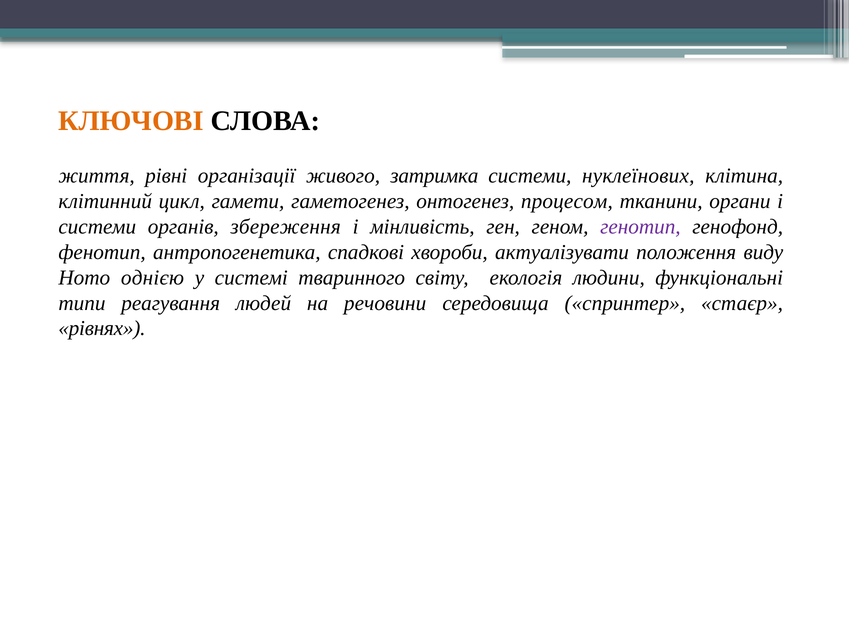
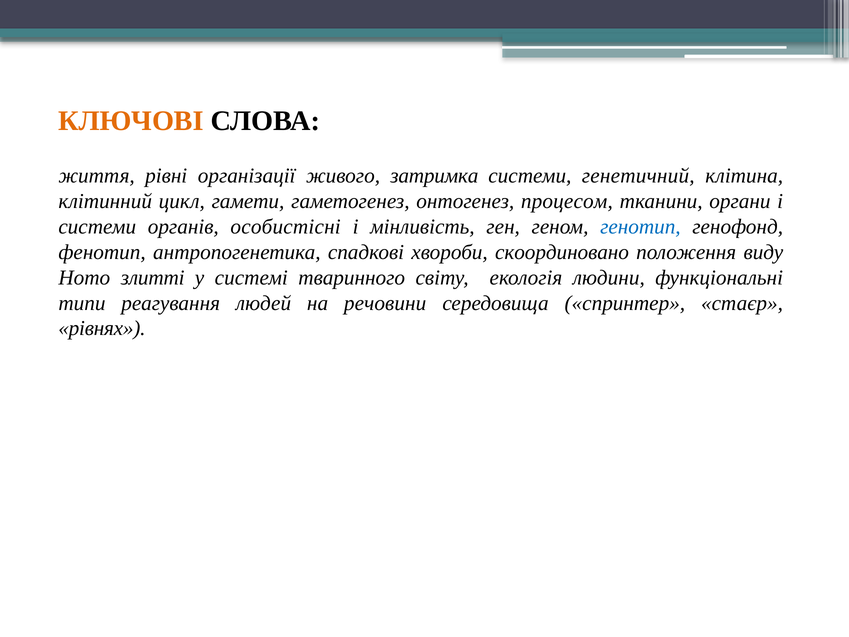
нуклеїнових: нуклеїнових -> генетичний
збереження: збереження -> особистісні
генотип colour: purple -> blue
актуалізувати: актуалізувати -> скоординовано
однією: однією -> злитті
